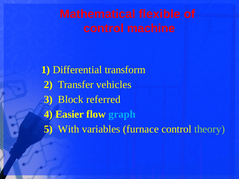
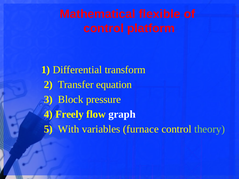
machine: machine -> platform
vehicles: vehicles -> equation
referred: referred -> pressure
Easier: Easier -> Freely
graph colour: light blue -> white
